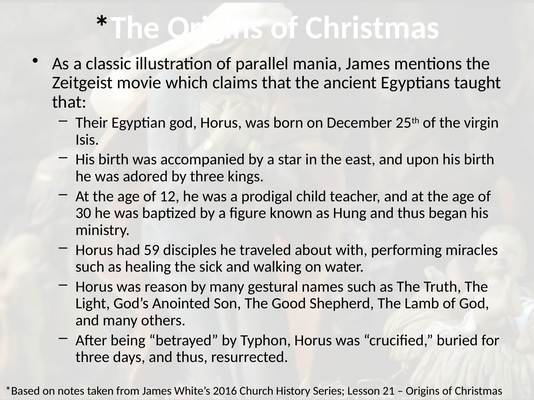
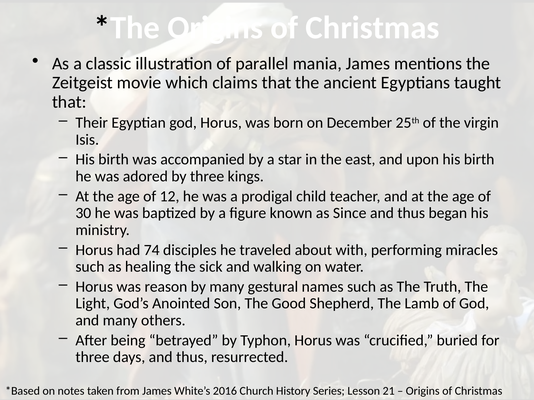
Hung: Hung -> Since
59: 59 -> 74
